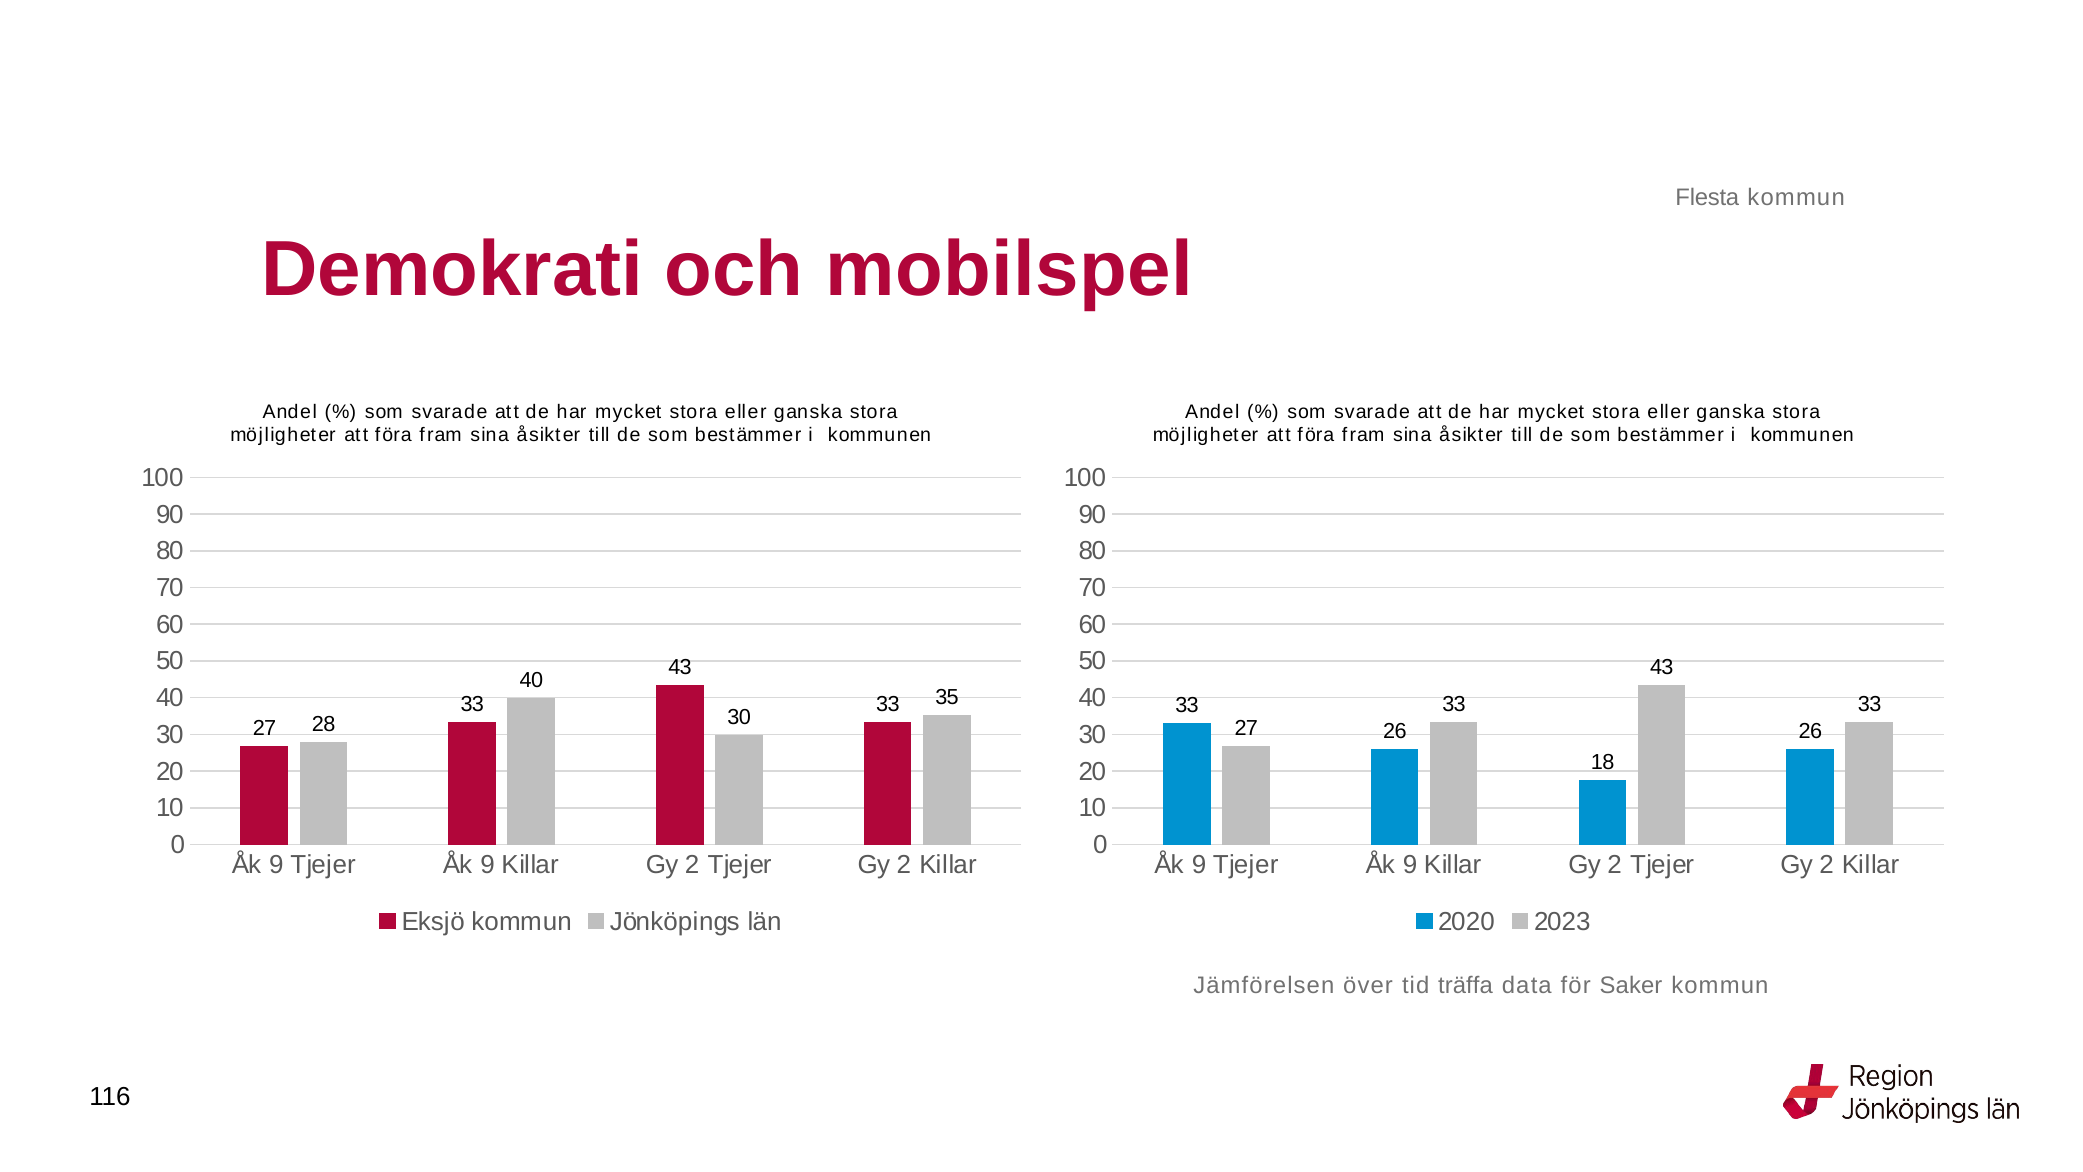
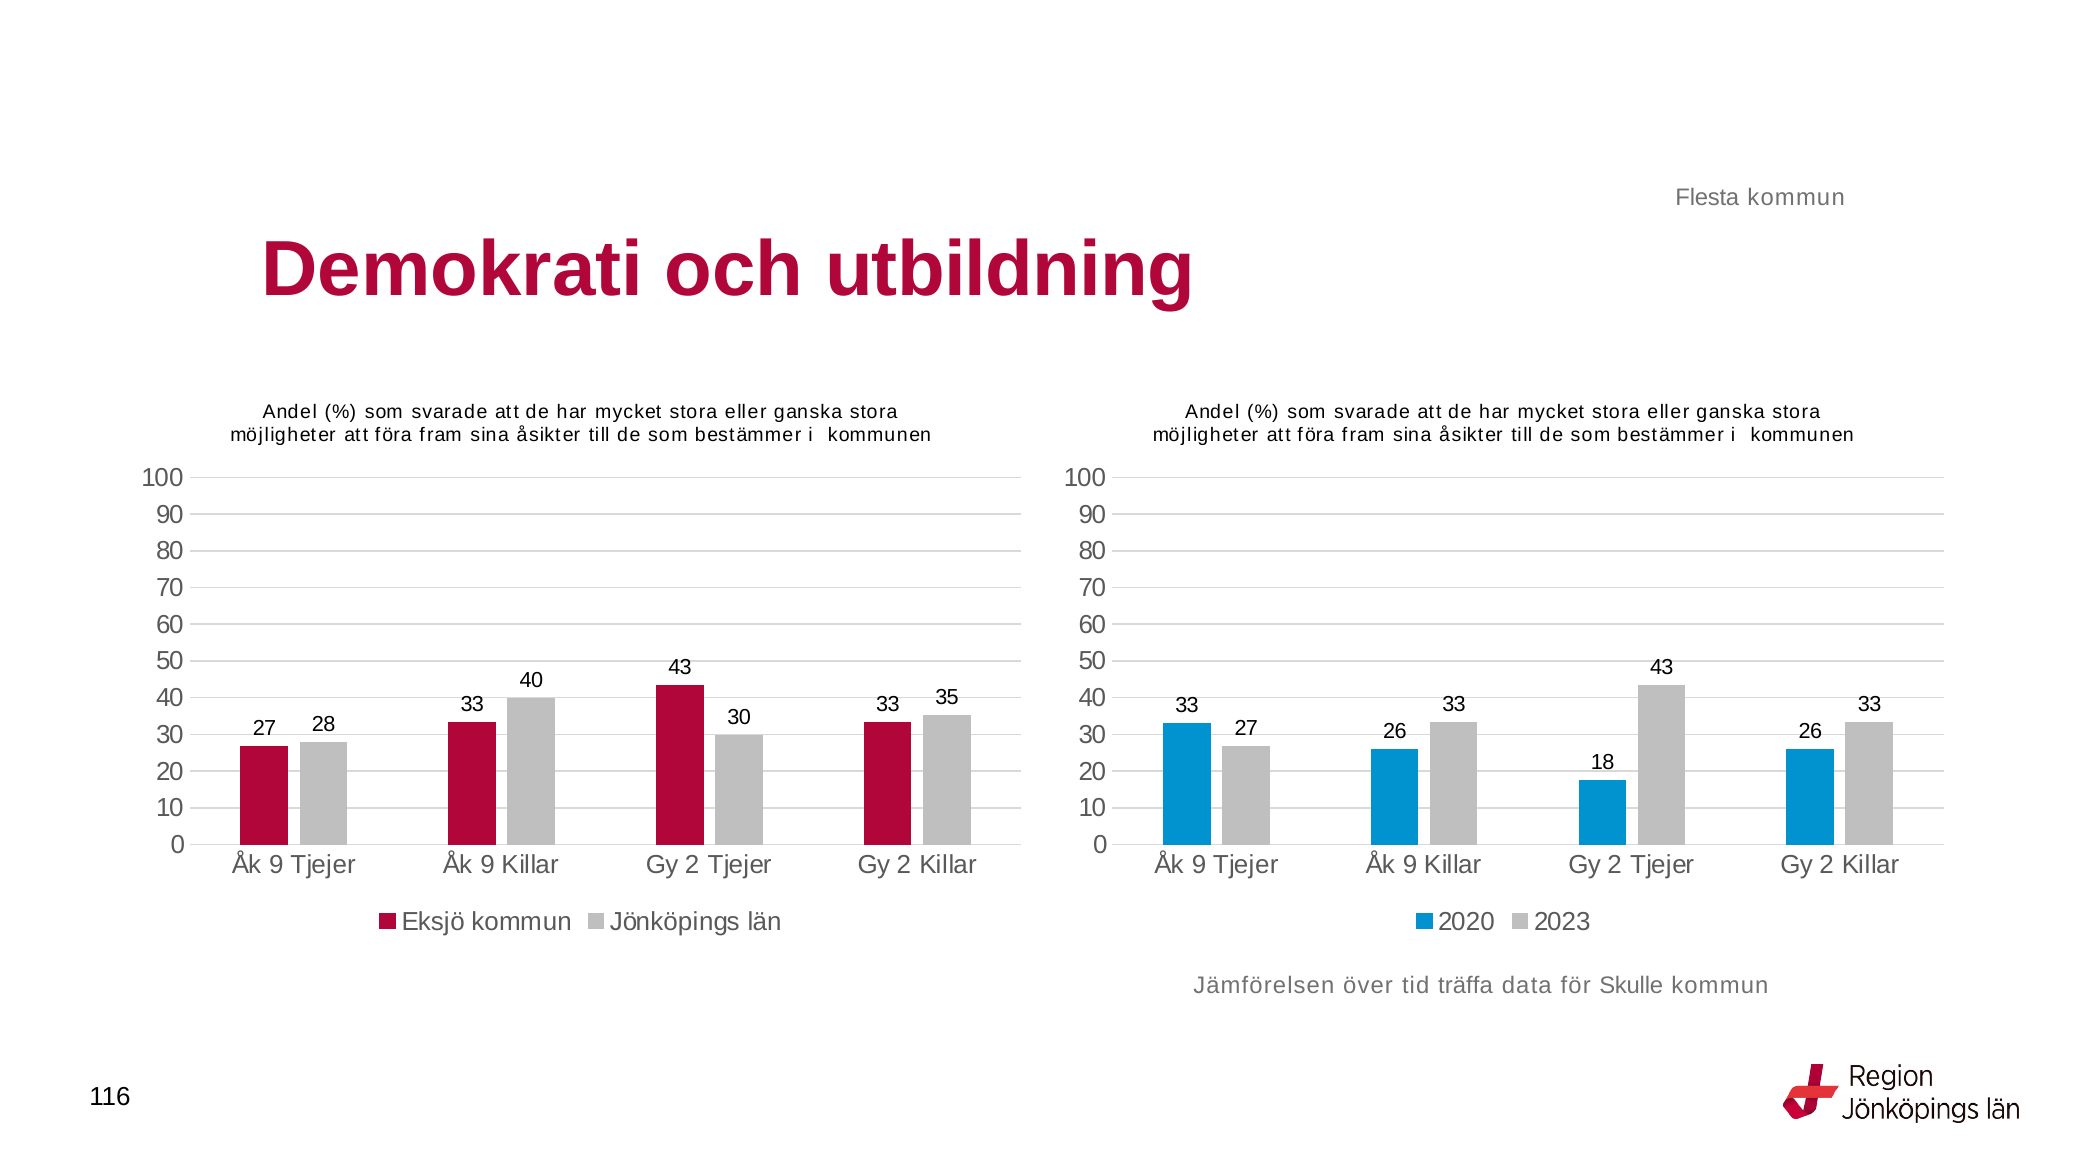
mobilspel: mobilspel -> utbildning
Saker: Saker -> Skulle
